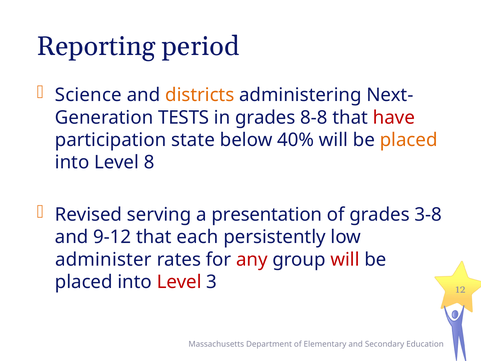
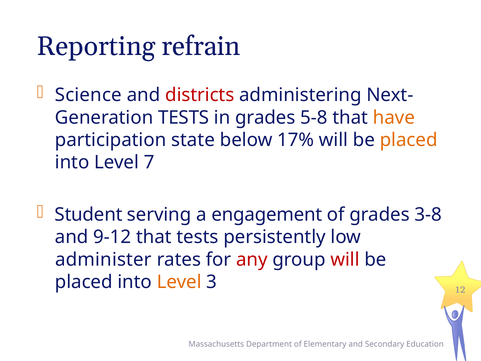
period: period -> refrain
districts colour: orange -> red
8-8: 8-8 -> 5-8
have colour: red -> orange
40%: 40% -> 17%
8: 8 -> 7
Revised: Revised -> Student
presentation: presentation -> engagement
that each: each -> tests
Level at (179, 282) colour: red -> orange
